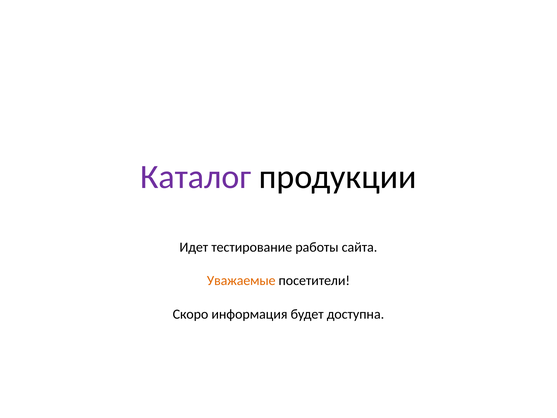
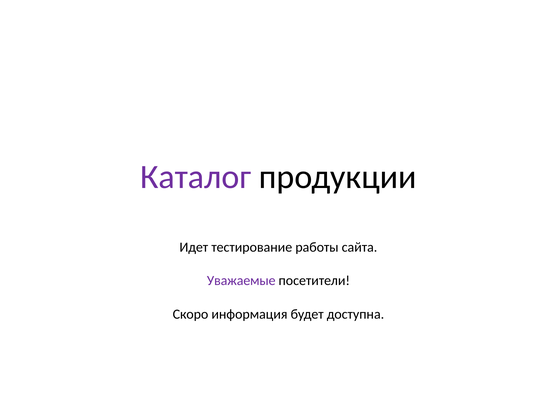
Уважаемые colour: orange -> purple
